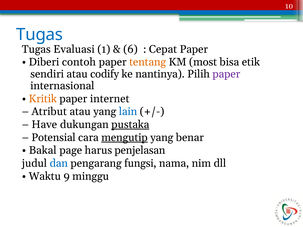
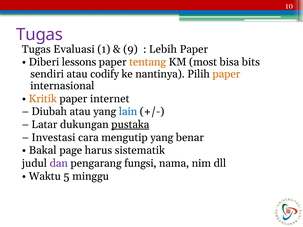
Tugas at (40, 35) colour: blue -> purple
6: 6 -> 9
Cepat: Cepat -> Lebih
contoh: contoh -> lessons
etik: etik -> bits
paper at (226, 74) colour: purple -> orange
Atribut: Atribut -> Diubah
Have: Have -> Latar
Potensial: Potensial -> Investasi
mengutip underline: present -> none
penjelasan: penjelasan -> sistematik
dan colour: blue -> purple
9: 9 -> 5
